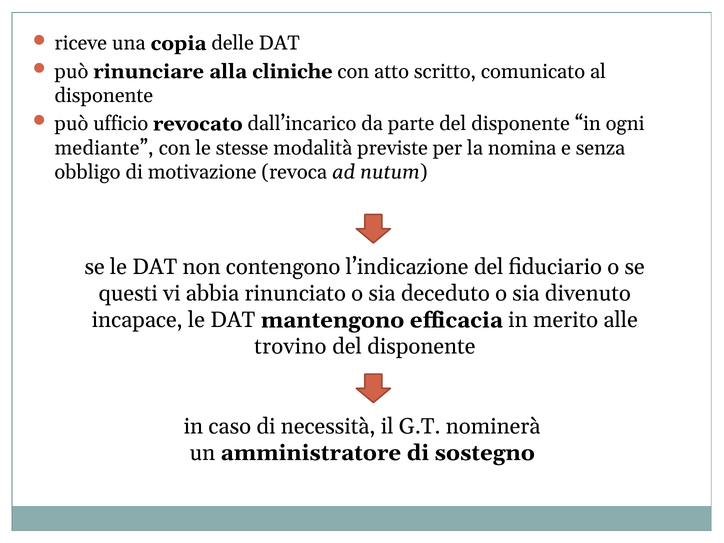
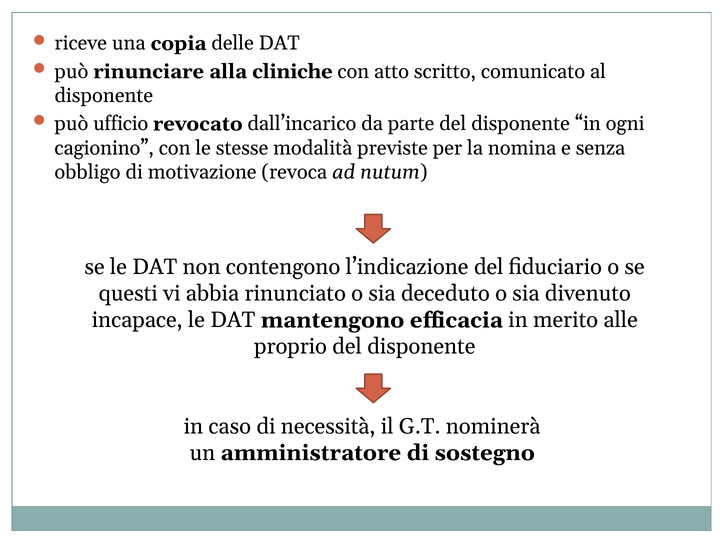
mediante: mediante -> cagionino
trovino: trovino -> proprio
